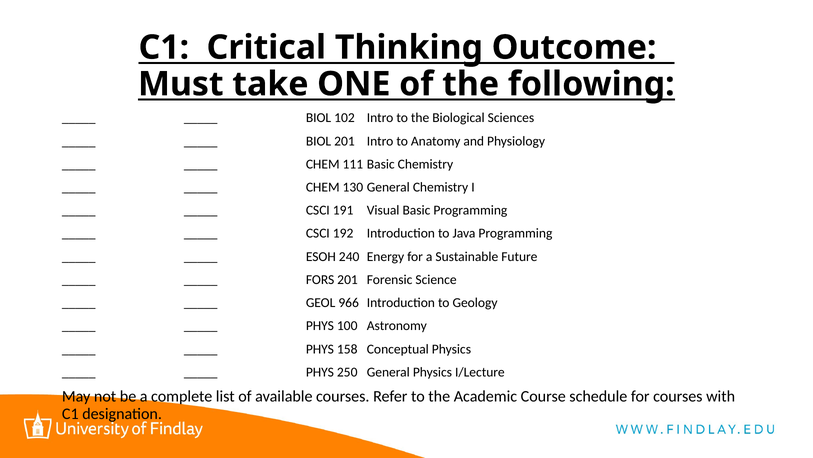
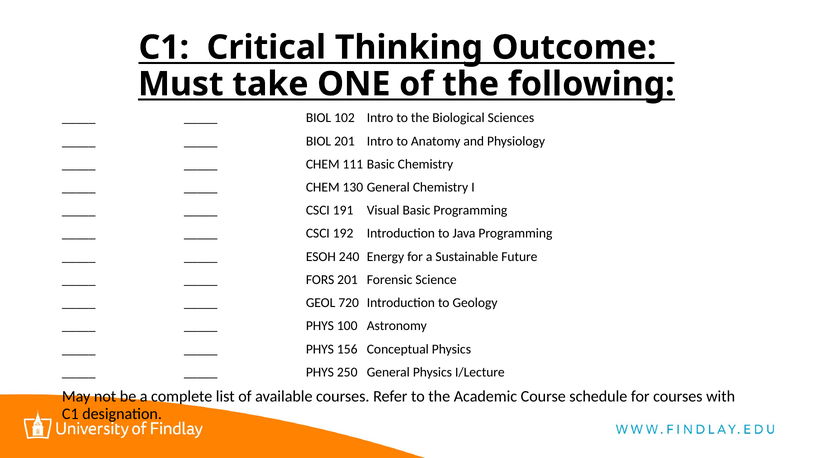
966: 966 -> 720
158: 158 -> 156
